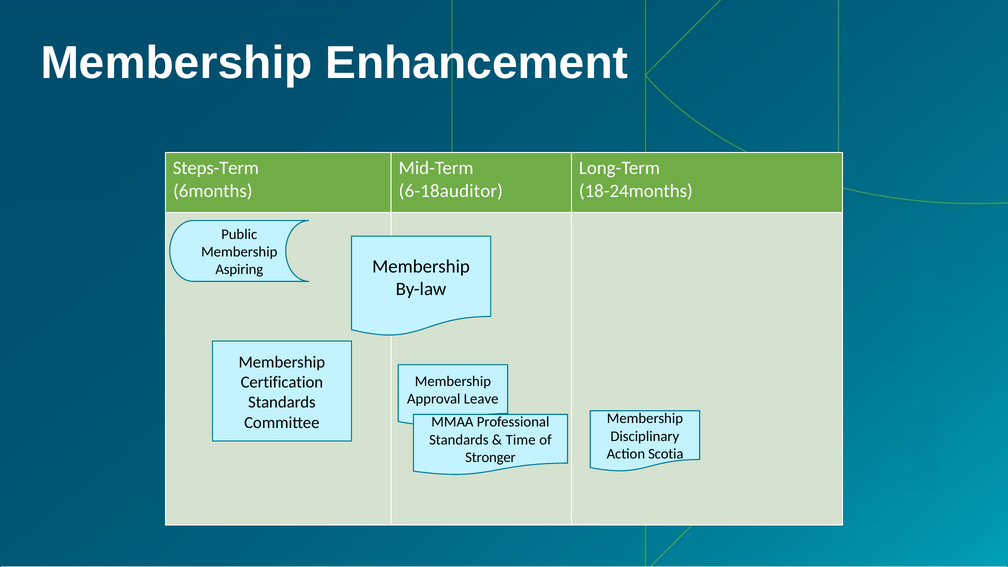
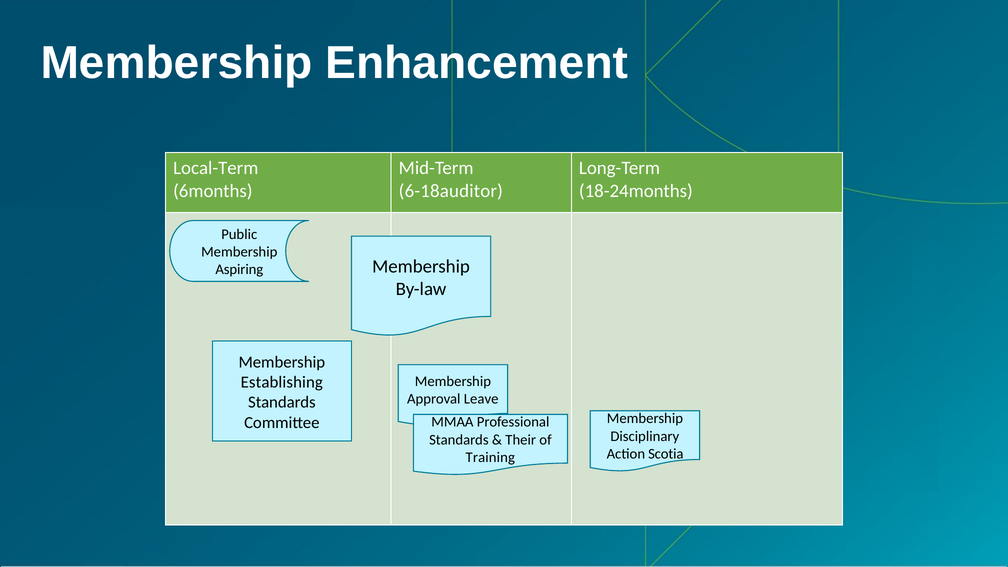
Steps-Term: Steps-Term -> Local-Term
Certification: Certification -> Establishing
Time: Time -> Their
Stronger: Stronger -> Training
